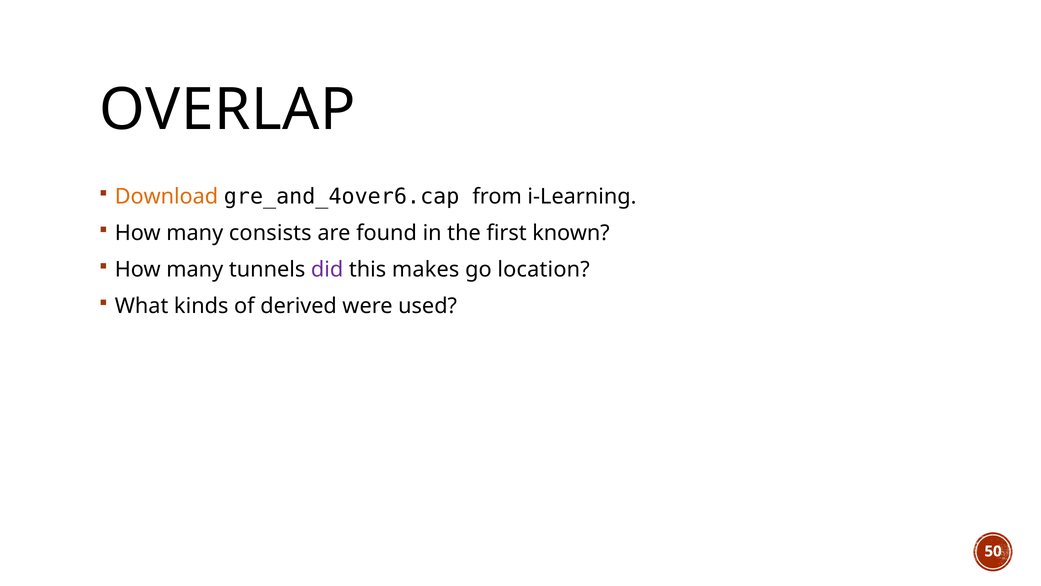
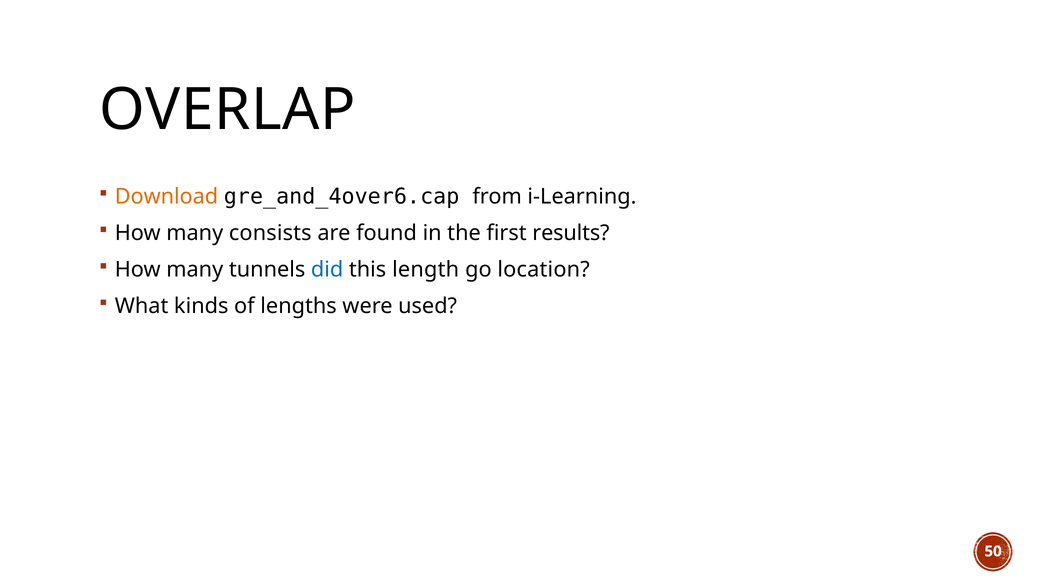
known: known -> results
did colour: purple -> blue
makes: makes -> length
derived: derived -> lengths
